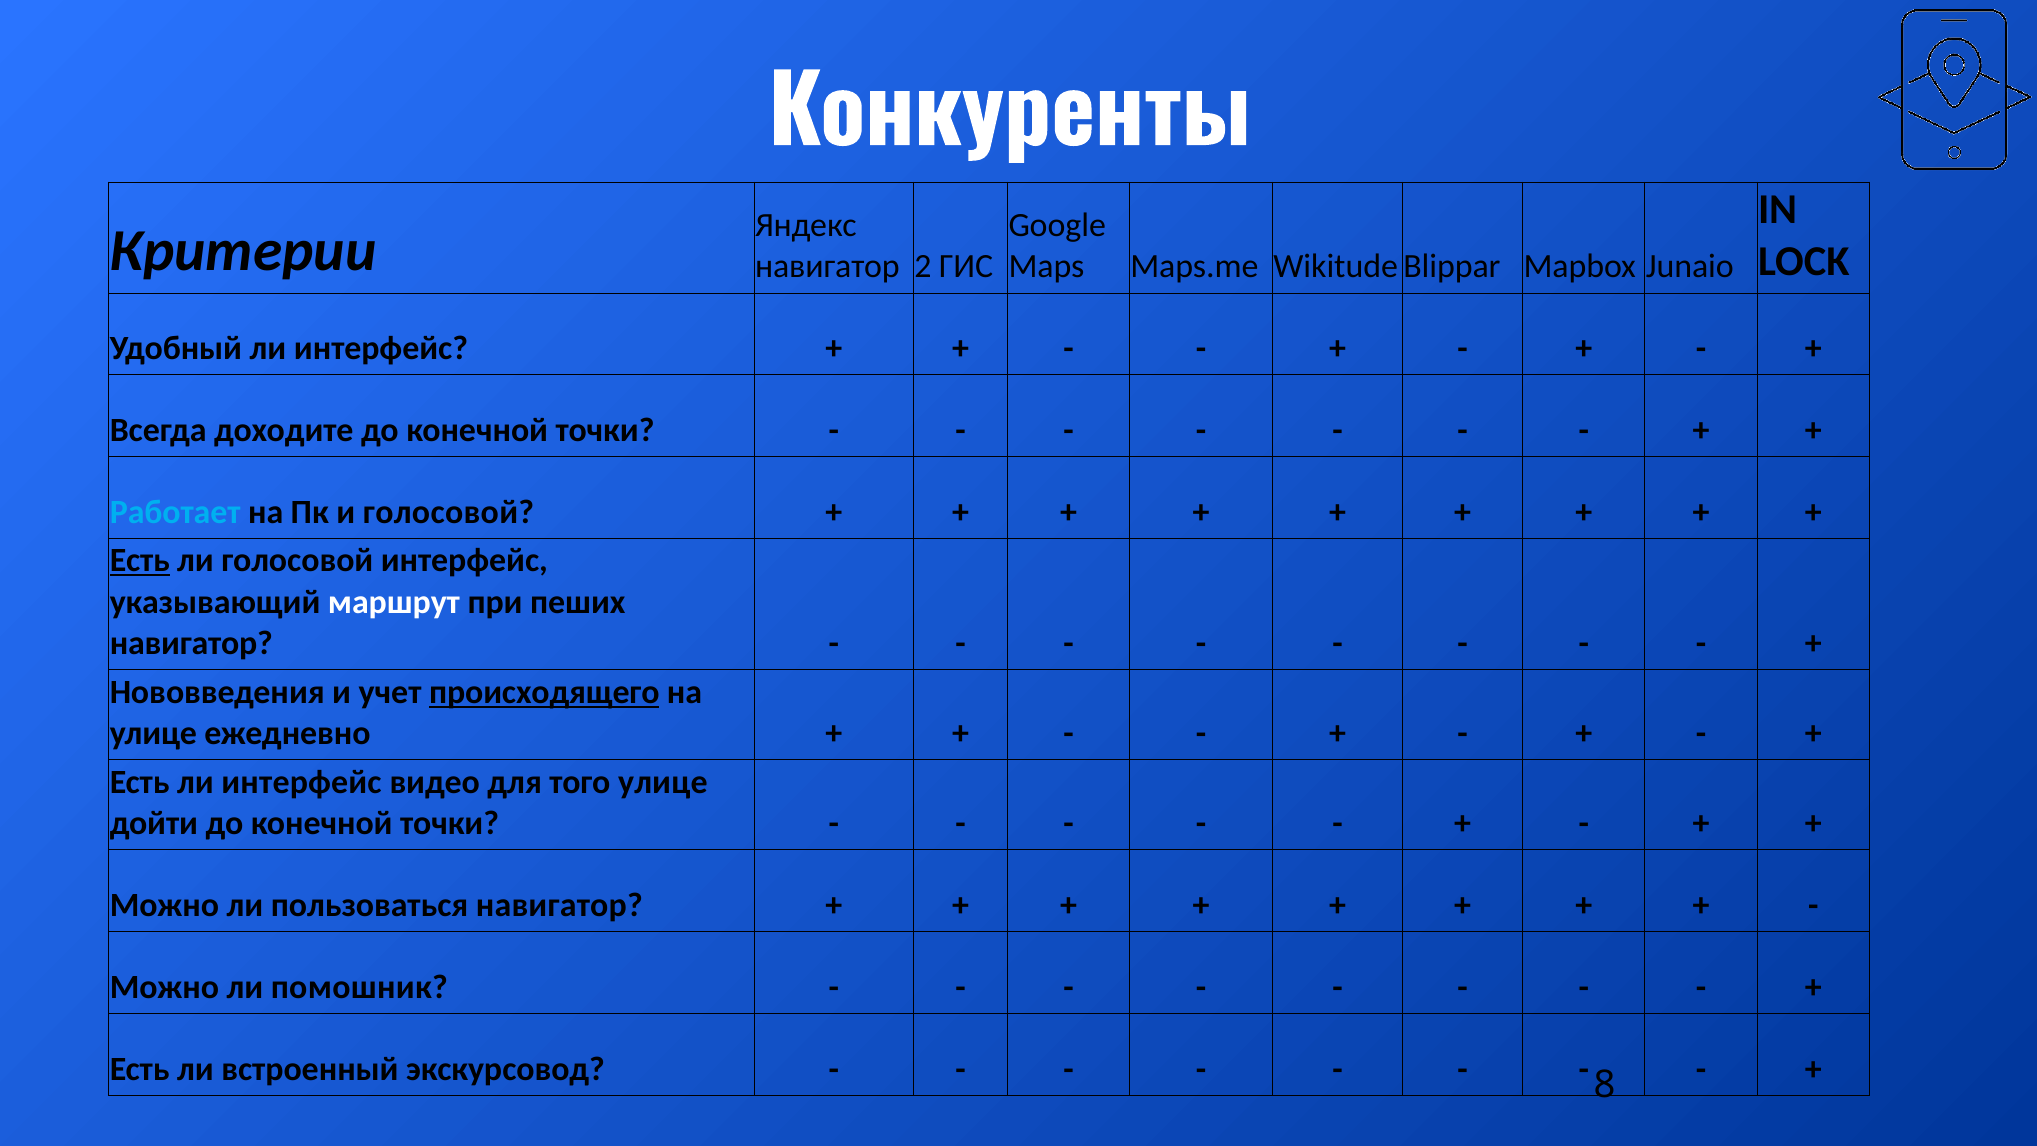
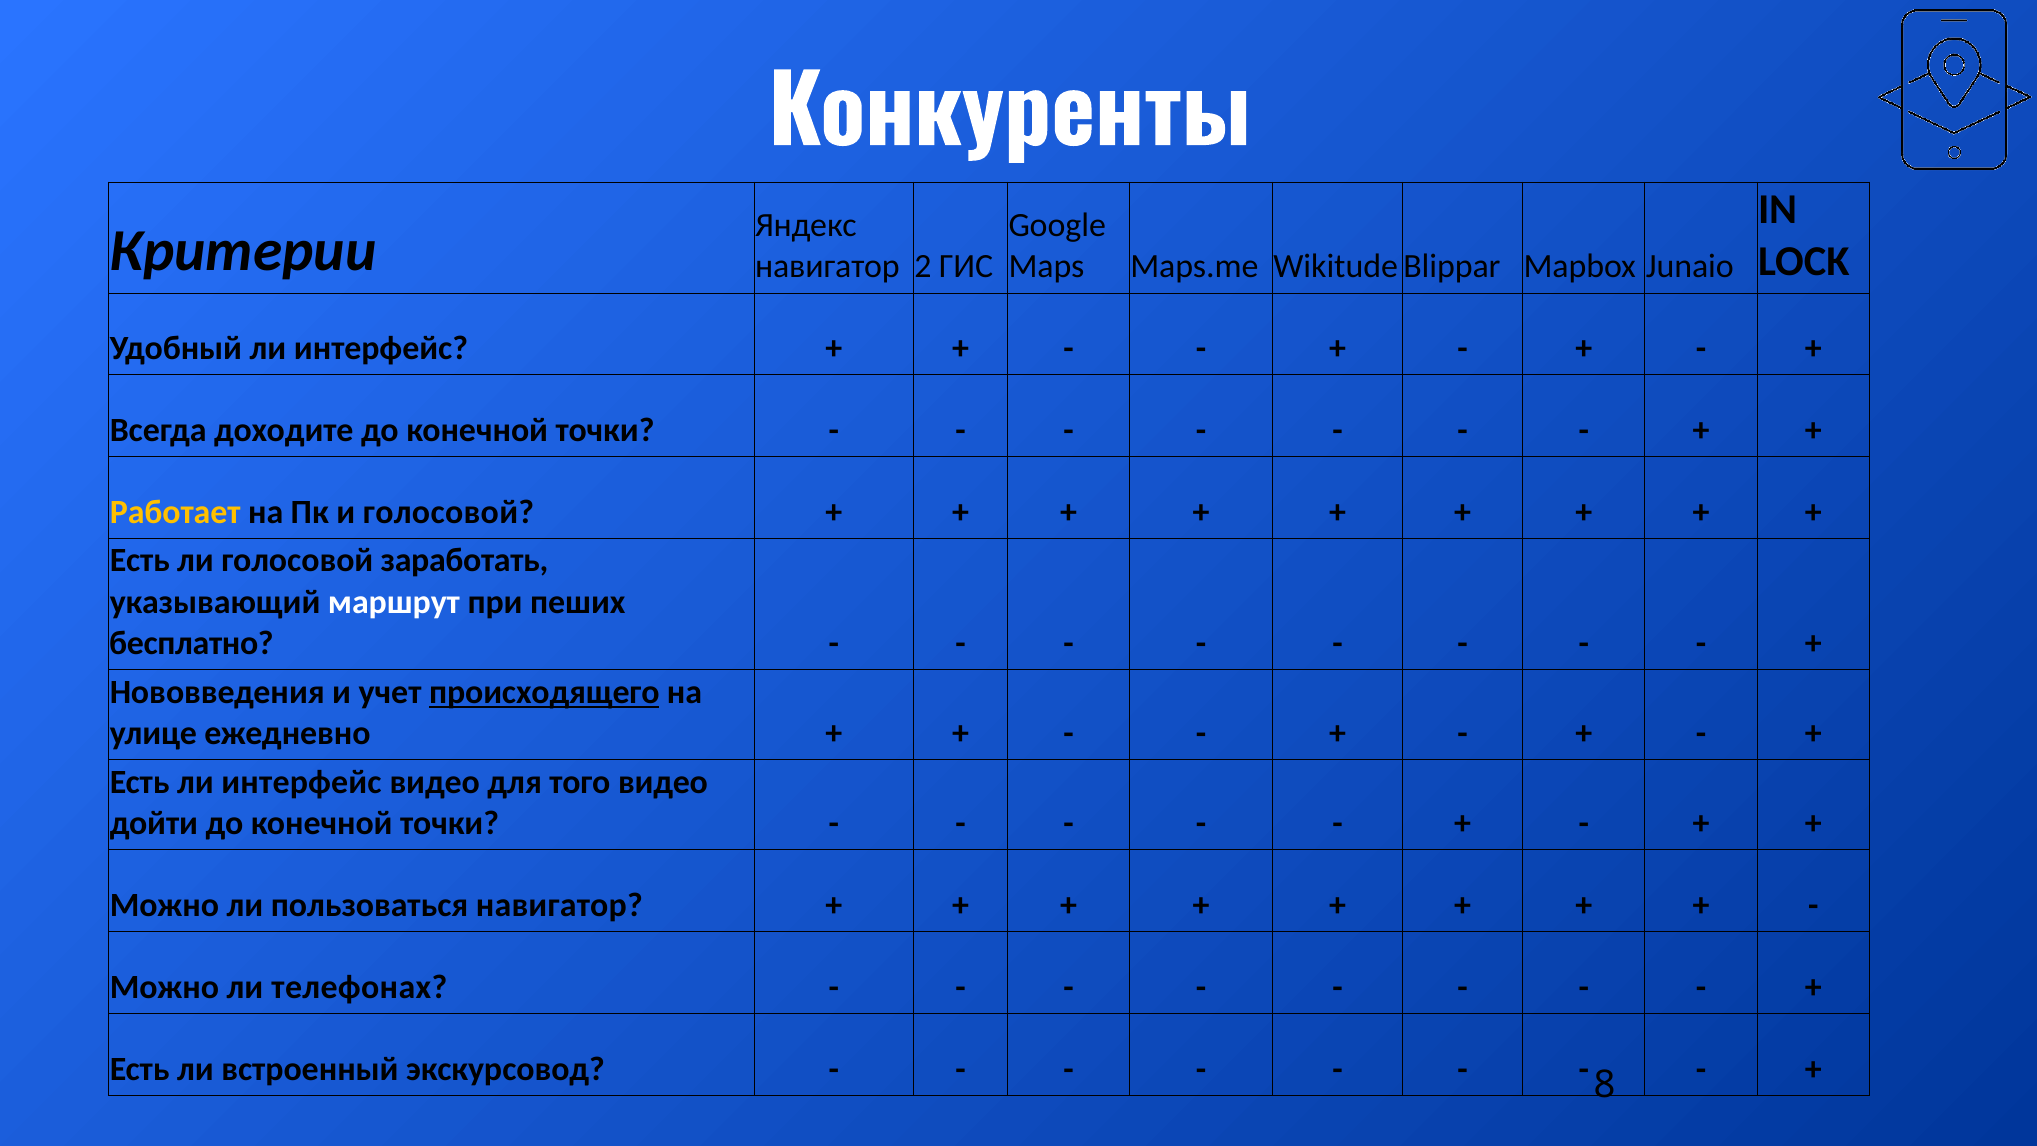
Работает colour: light blue -> yellow
Есть at (140, 560) underline: present -> none
голосовой интерфейс: интерфейс -> заработать
навигатор at (191, 643): навигатор -> бесплатно
того улице: улице -> видео
помошник: помошник -> телефонах
